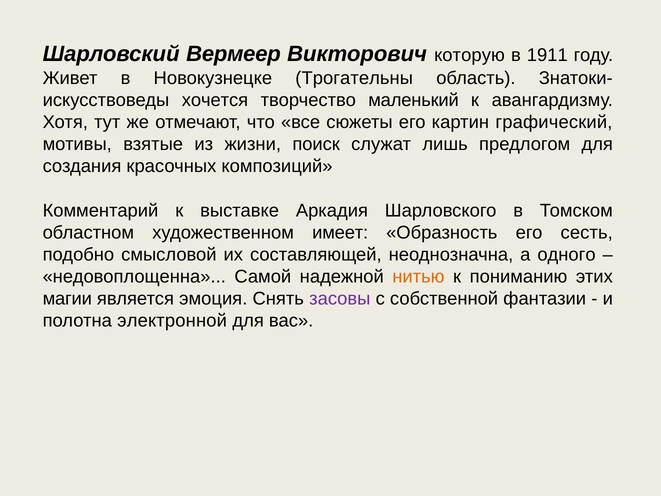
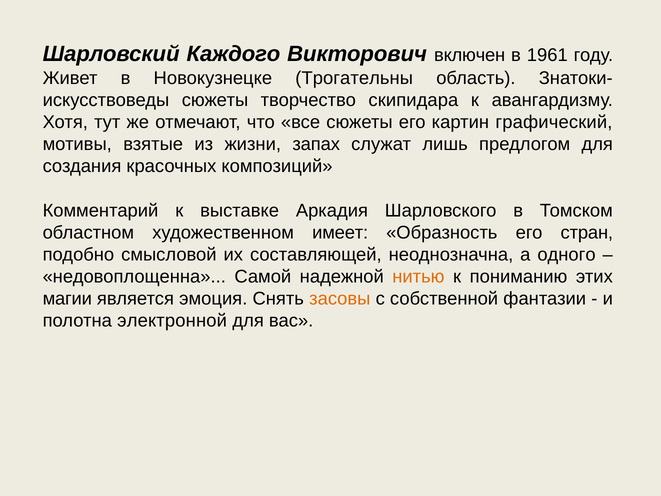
Вермеер: Вермеер -> Каждого
которую: которую -> включен
1911: 1911 -> 1961
хочется at (215, 100): хочется -> сюжеты
маленький: маленький -> скипидара
поиск: поиск -> запах
сесть: сесть -> стран
засовы colour: purple -> orange
